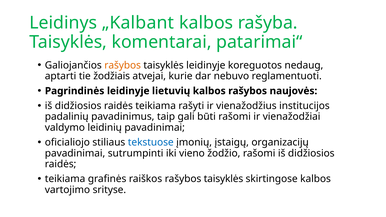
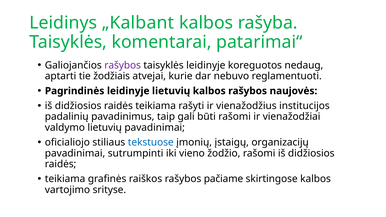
rašybos at (123, 65) colour: orange -> purple
valdymo leidinių: leidinių -> lietuvių
raiškos rašybos taisyklės: taisyklės -> pačiame
